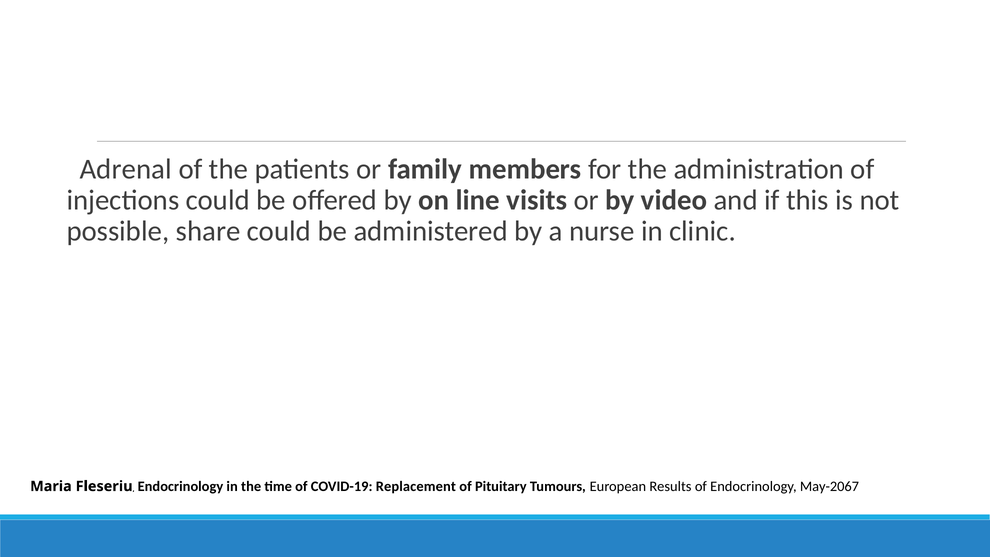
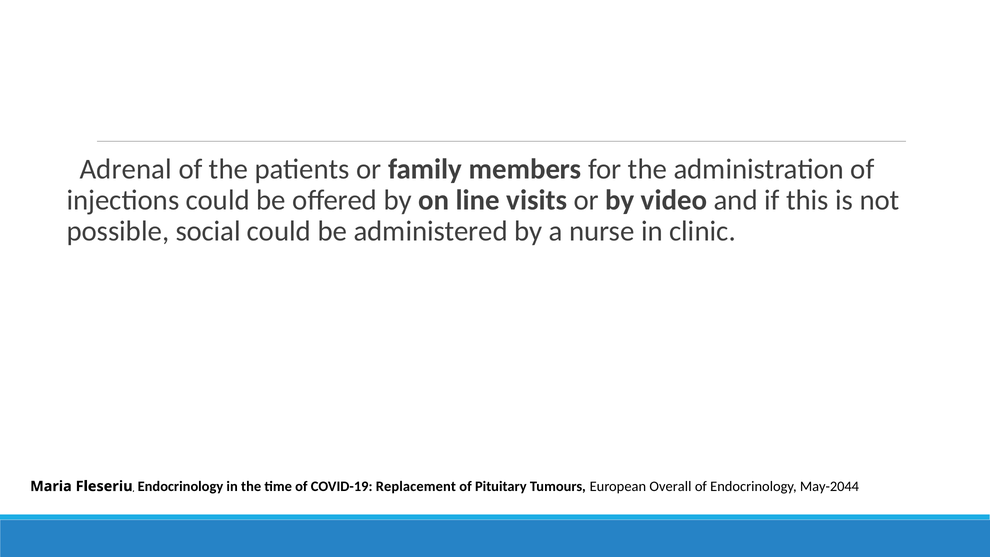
share: share -> social
Results: Results -> Overall
May-2067: May-2067 -> May-2044
